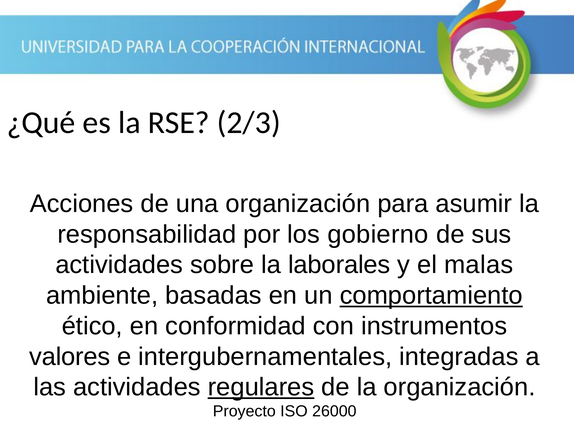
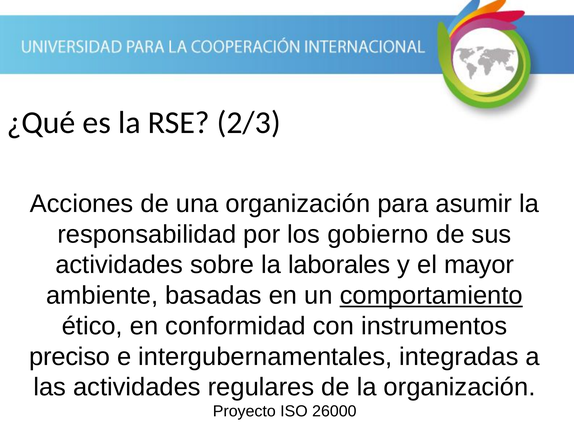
malas: malas -> mayor
valores: valores -> preciso
regulares underline: present -> none
